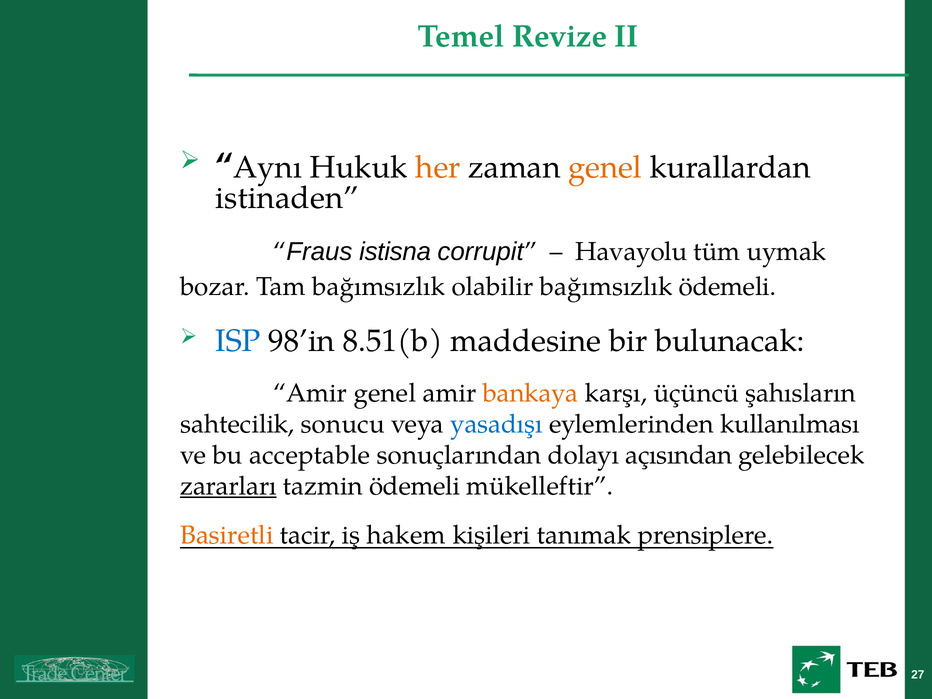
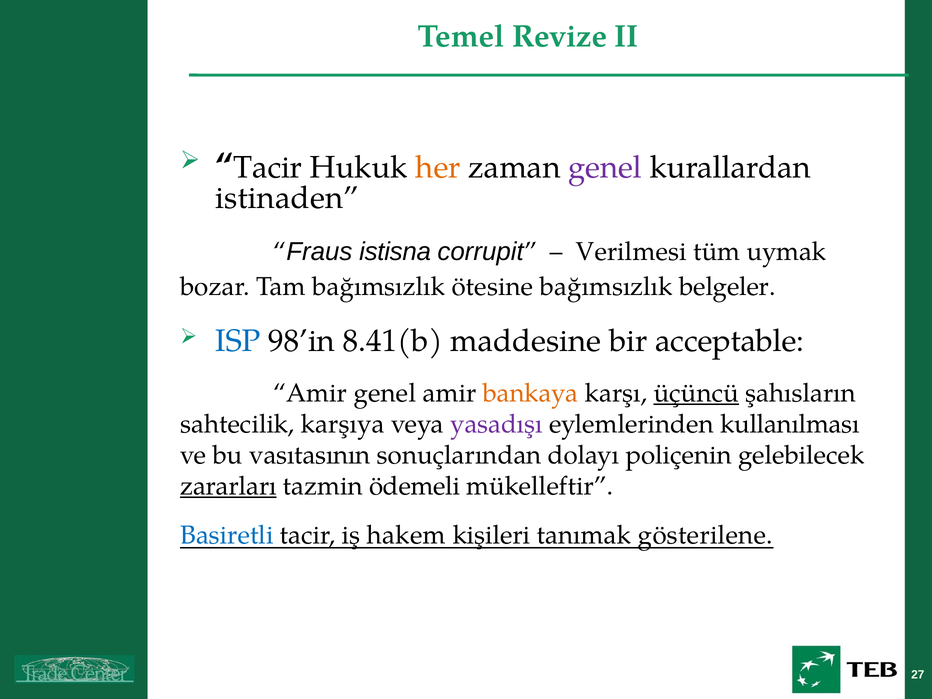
Aynı at (268, 167): Aynı -> Tacir
genel at (605, 167) colour: orange -> purple
Havayolu: Havayolu -> Verilmesi
olabilir: olabilir -> ötesine
bağımsızlık ödemeli: ödemeli -> belgeler
8.51(b: 8.51(b -> 8.41(b
bulunacak: bulunacak -> acceptable
üçüncü underline: none -> present
sonucu: sonucu -> karşıya
yasadışı colour: blue -> purple
acceptable: acceptable -> vasıtasının
açısından: açısından -> poliçenin
Basiretli colour: orange -> blue
prensiplere: prensiplere -> gösterilene
